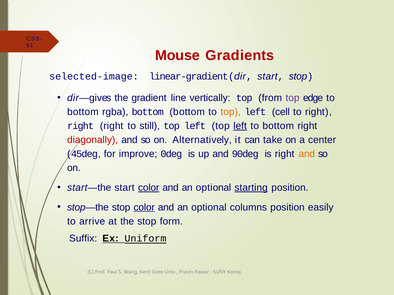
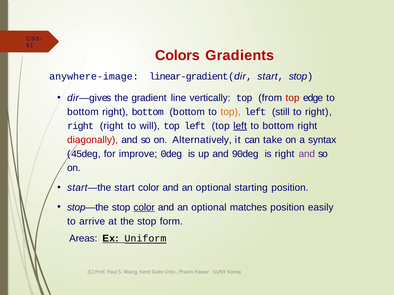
Mouse: Mouse -> Colors
selected-image: selected-image -> anywhere-image
top at (293, 98) colour: purple -> red
rgba at (115, 112): rgba -> right
cell: cell -> still
still: still -> will
center: center -> syntax
and at (307, 154) colour: orange -> purple
color at (149, 188) underline: present -> none
starting underline: present -> none
columns: columns -> matches
Suffix: Suffix -> Areas
